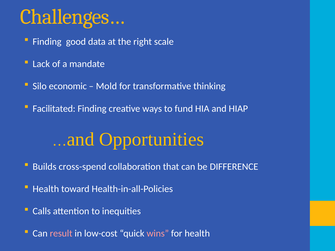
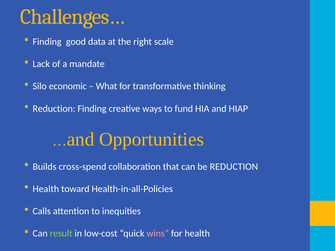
Mold: Mold -> What
Facilitated at (54, 109): Facilitated -> Reduction
be DIFFERENCE: DIFFERENCE -> REDUCTION
result colour: pink -> light green
